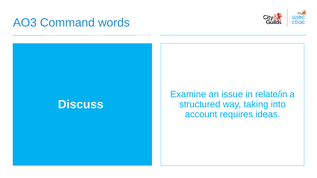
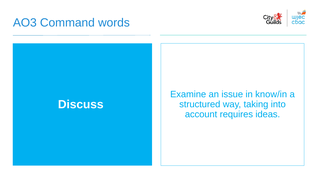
relate/in: relate/in -> know/in
